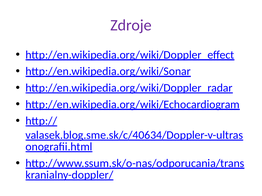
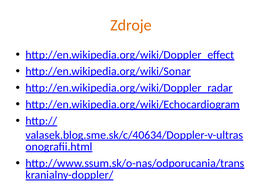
Zdroje colour: purple -> orange
